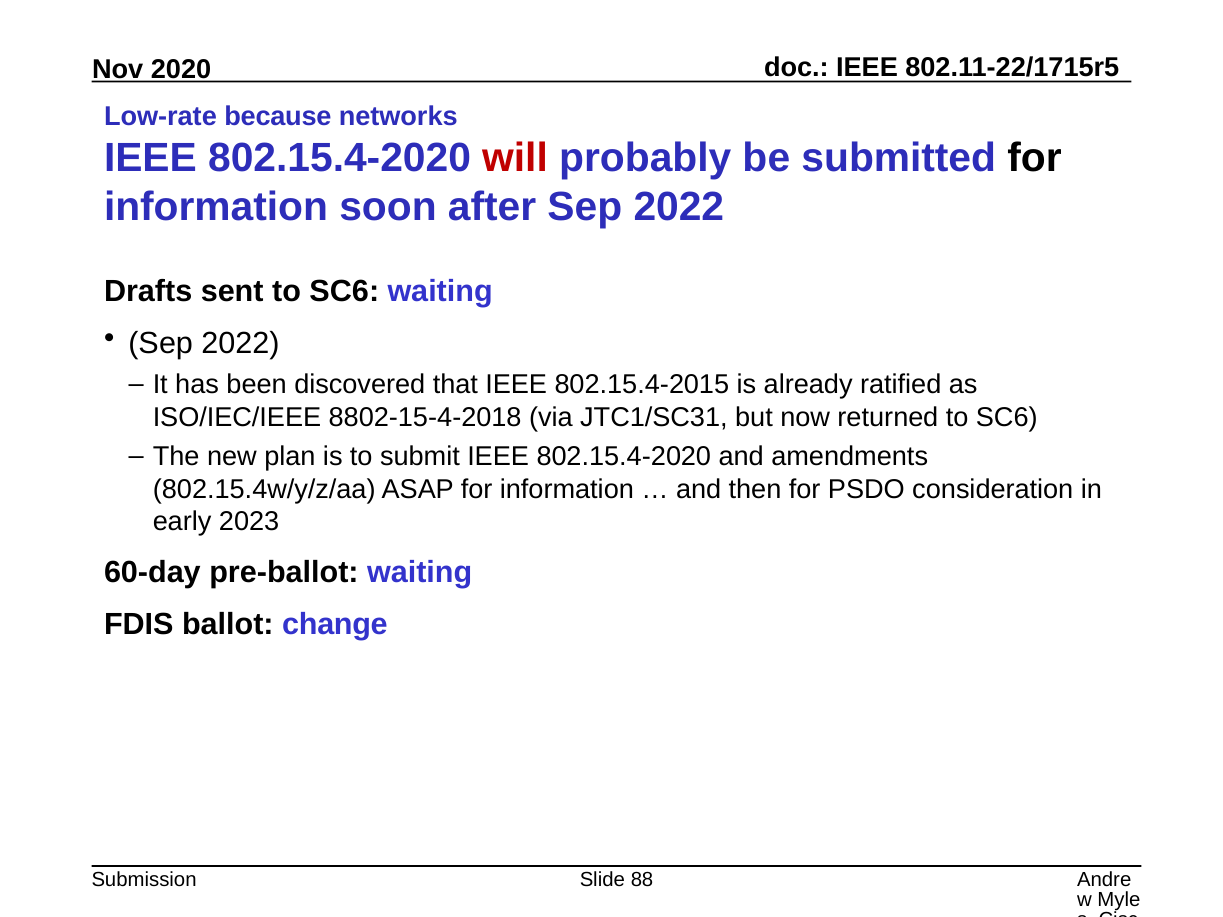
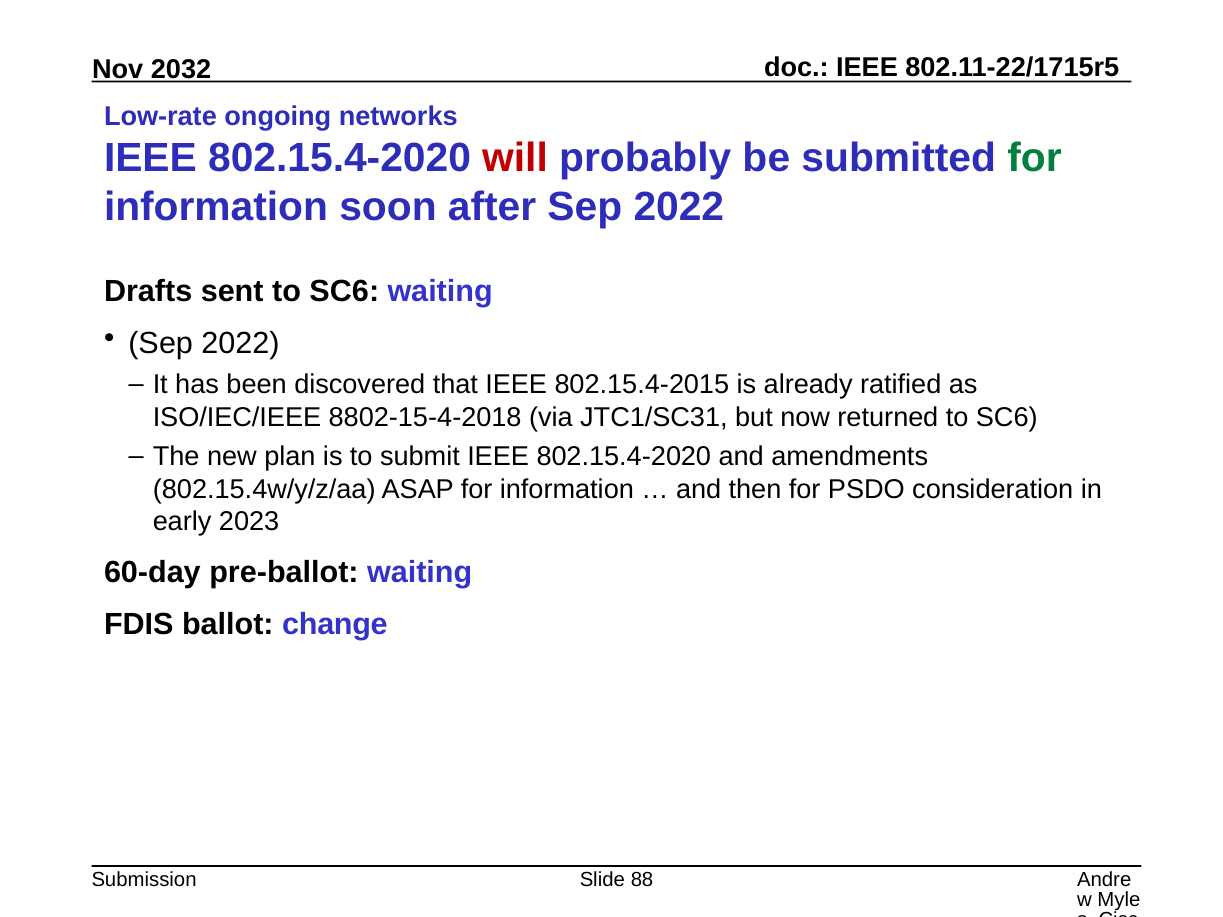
2020: 2020 -> 2032
because: because -> ongoing
for at (1034, 158) colour: black -> green
